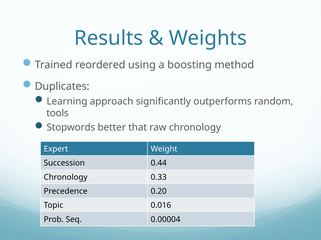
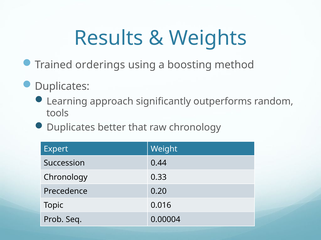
reordered: reordered -> orderings
Stopwords at (71, 128): Stopwords -> Duplicates
